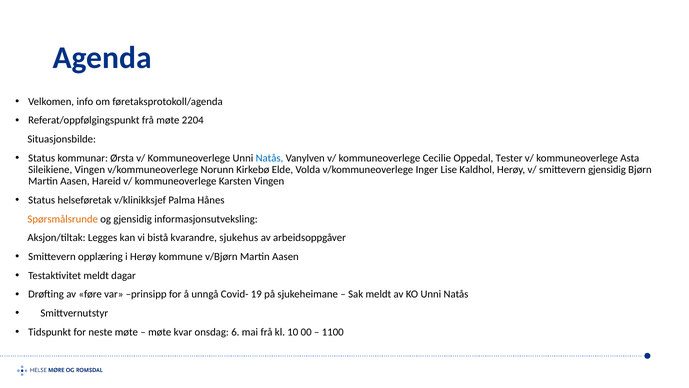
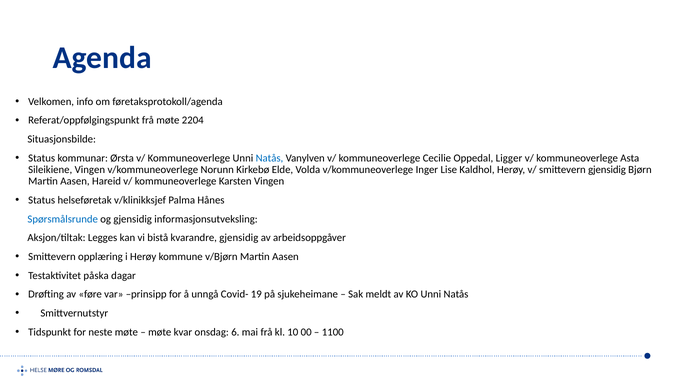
Tester: Tester -> Ligger
Spørsmålsrunde colour: orange -> blue
kvarandre sjukehus: sjukehus -> gjensidig
Testaktivitet meldt: meldt -> påska
